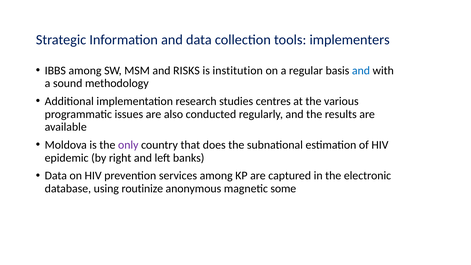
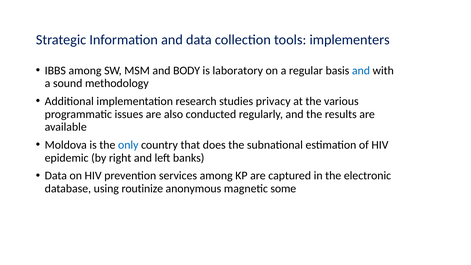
RISKS: RISKS -> BODY
institution: institution -> laboratory
centres: centres -> privacy
only colour: purple -> blue
